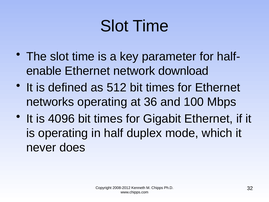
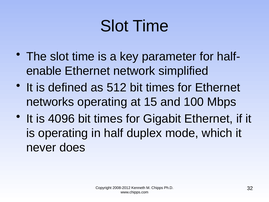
download: download -> simplified
36: 36 -> 15
